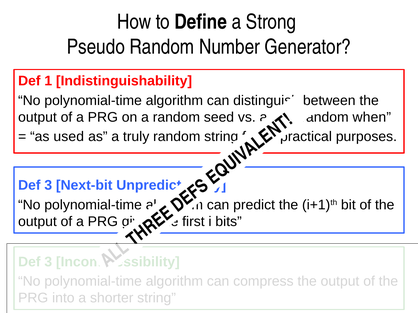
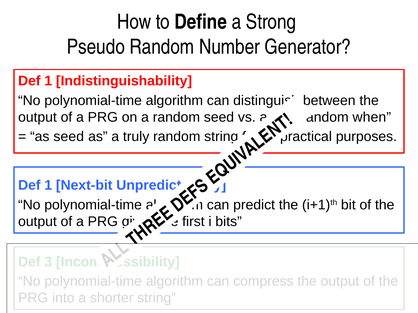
as used: used -> seed
3 at (48, 186): 3 -> 1
